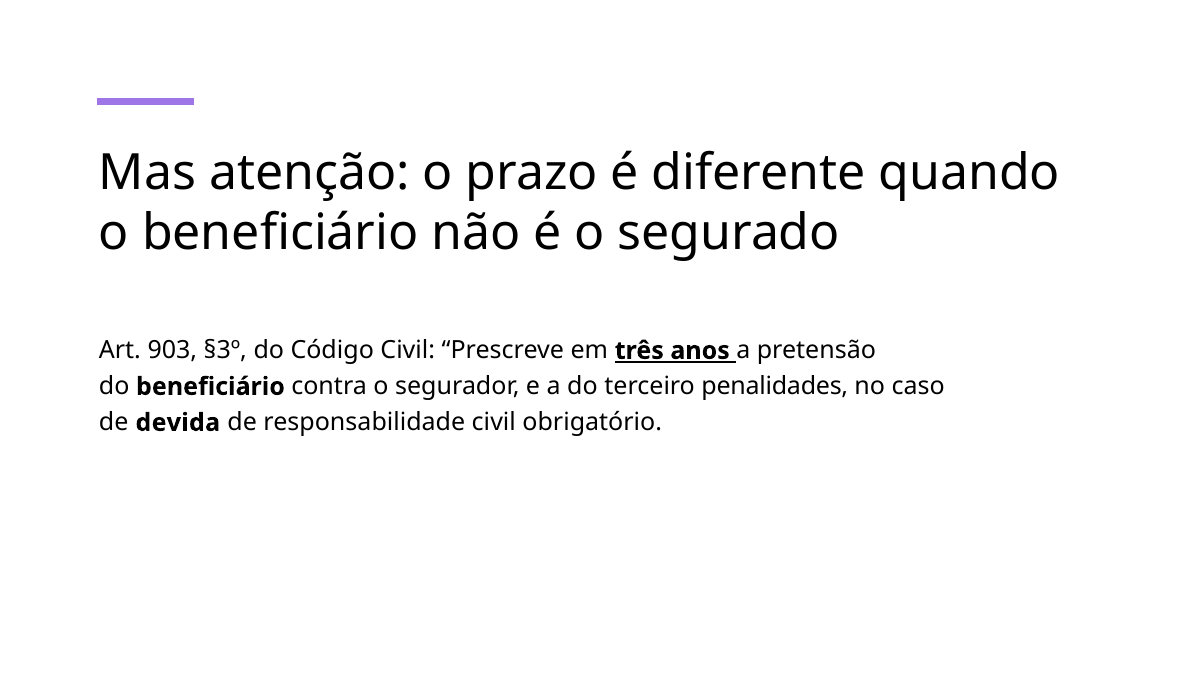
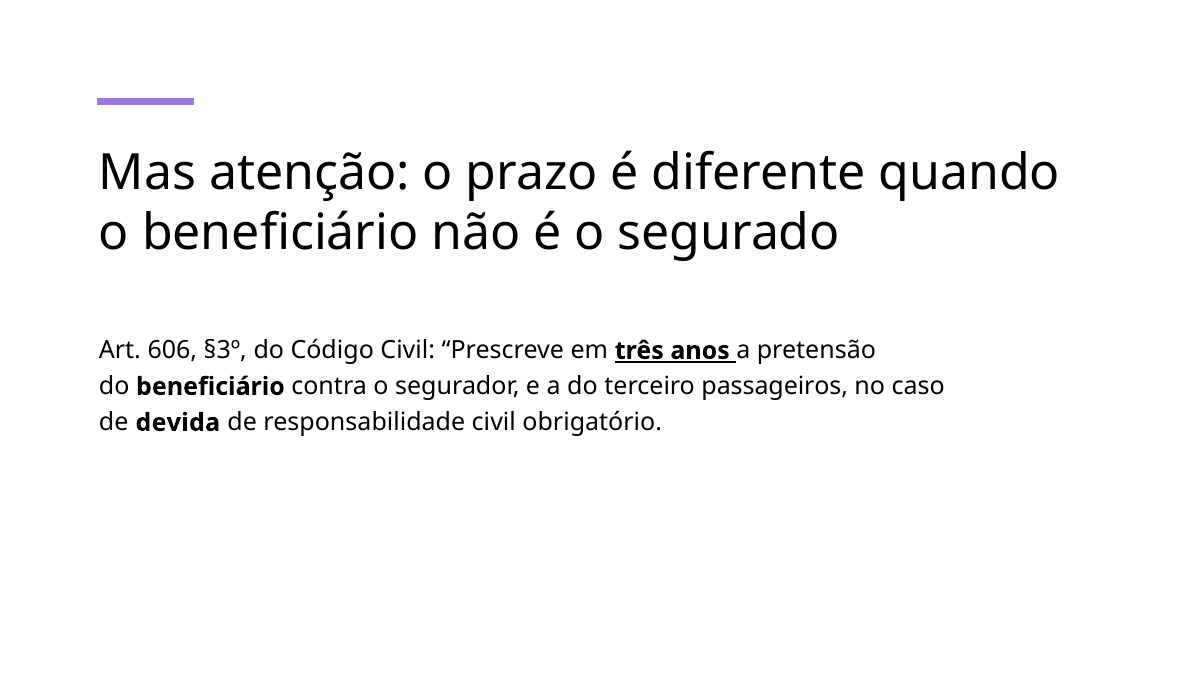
903: 903 -> 606
penalidades: penalidades -> passageiros
